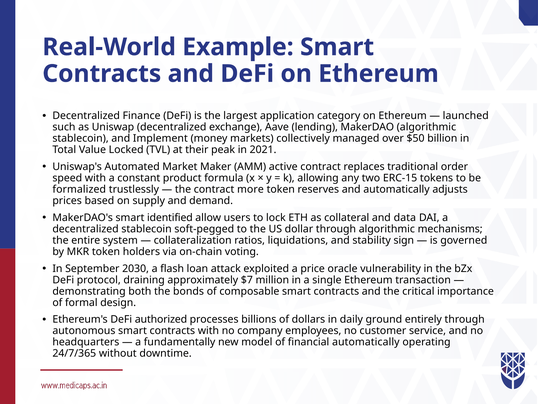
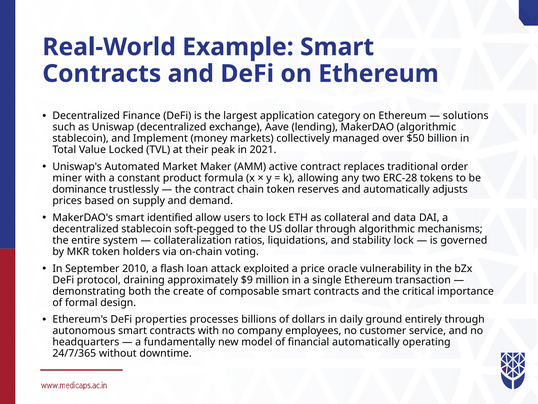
launched: launched -> solutions
speed: speed -> miner
ERC-15: ERC-15 -> ERC-28
formalized: formalized -> dominance
more: more -> chain
stability sign: sign -> lock
2030: 2030 -> 2010
$7: $7 -> $9
bonds: bonds -> create
authorized: authorized -> properties
